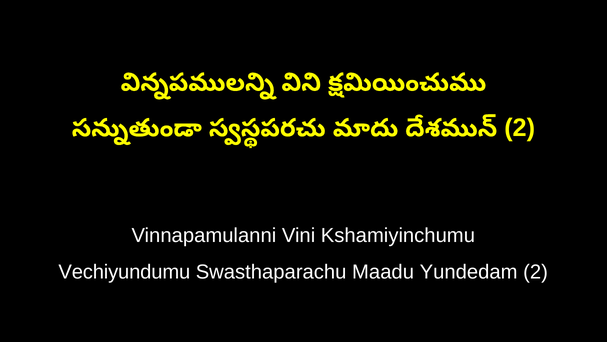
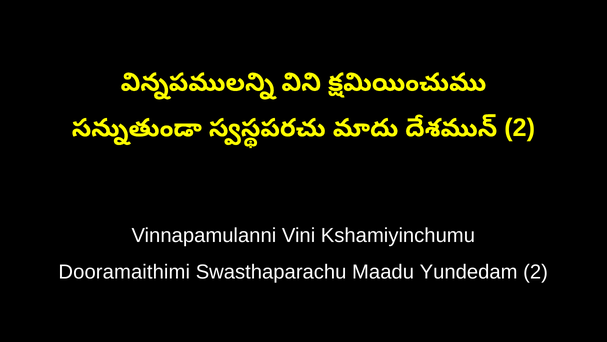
Vechiyundumu: Vechiyundumu -> Dooramaithimi
